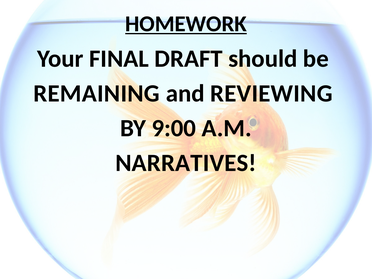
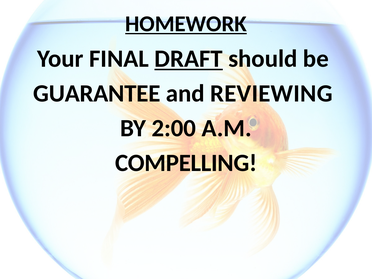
DRAFT underline: none -> present
REMAINING: REMAINING -> GUARANTEE
9:00: 9:00 -> 2:00
NARRATIVES: NARRATIVES -> COMPELLING
